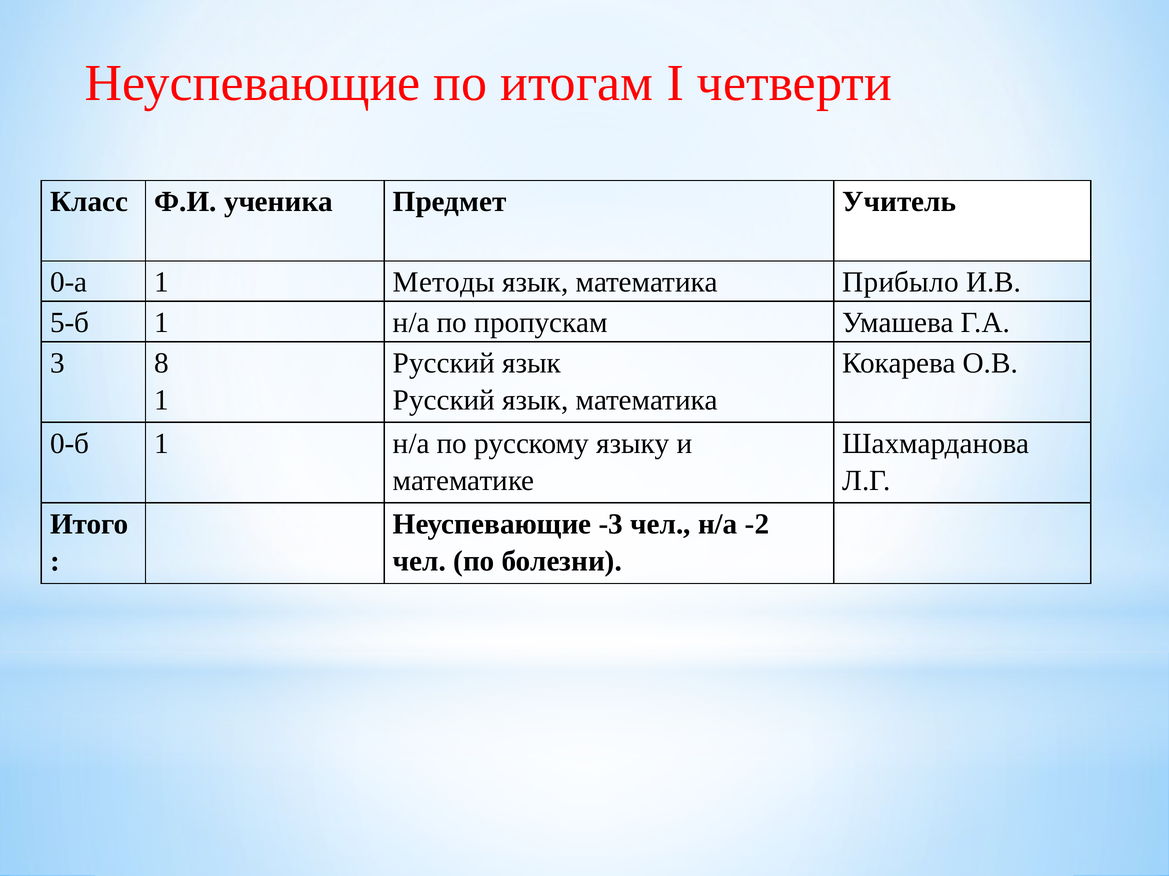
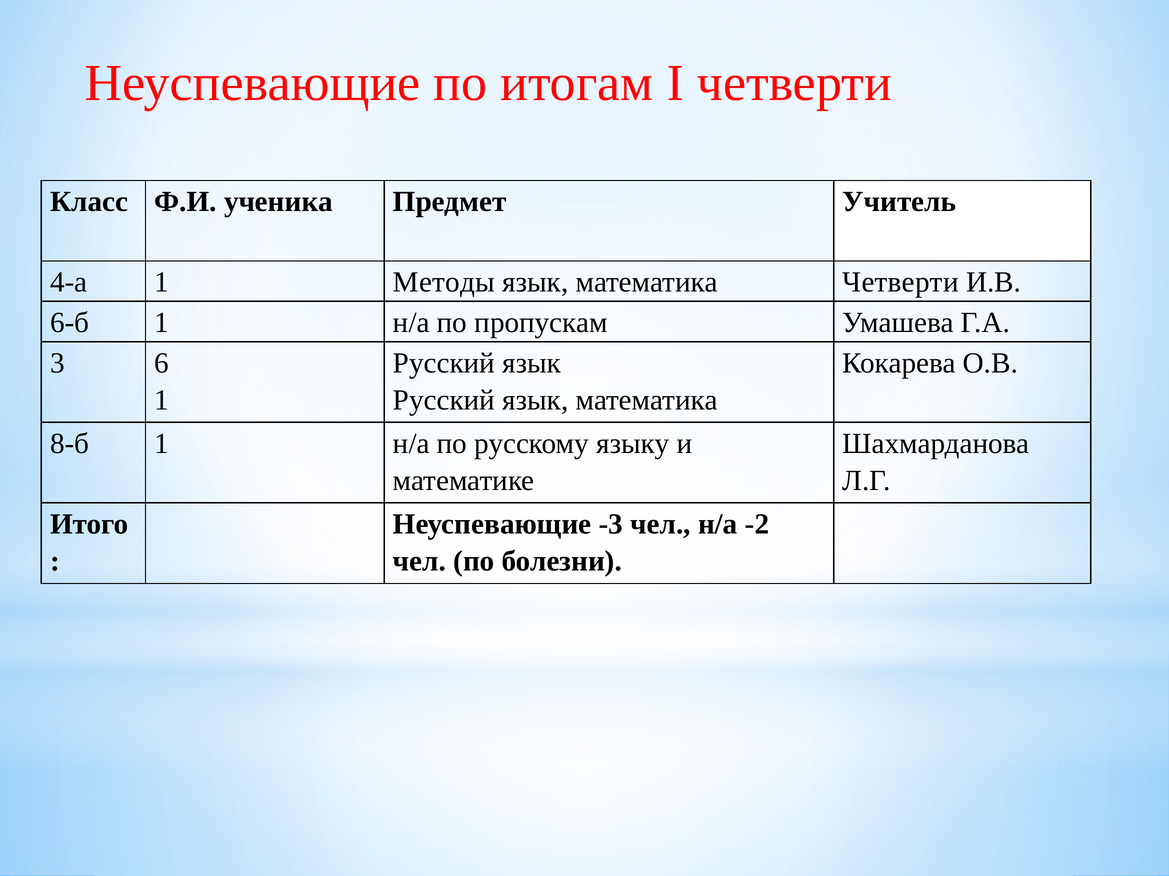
0-а: 0-а -> 4-а
математика Прибыло: Прибыло -> Четверти
5-б: 5-б -> 6-б
8: 8 -> 6
0-б: 0-б -> 8-б
